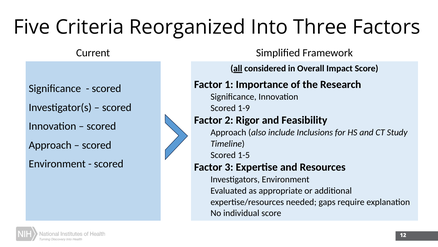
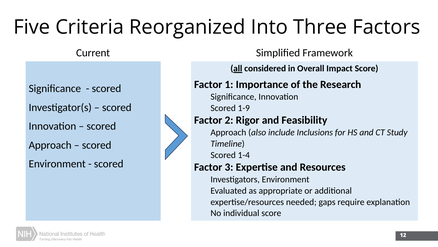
1-5: 1-5 -> 1-4
